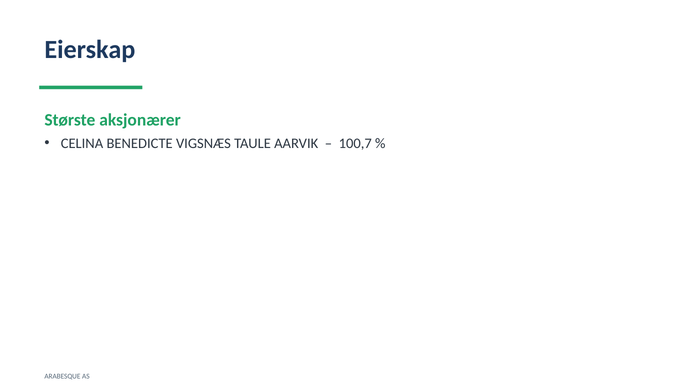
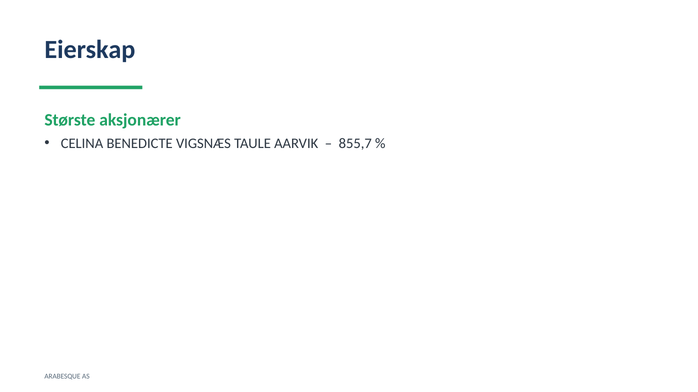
100,7: 100,7 -> 855,7
